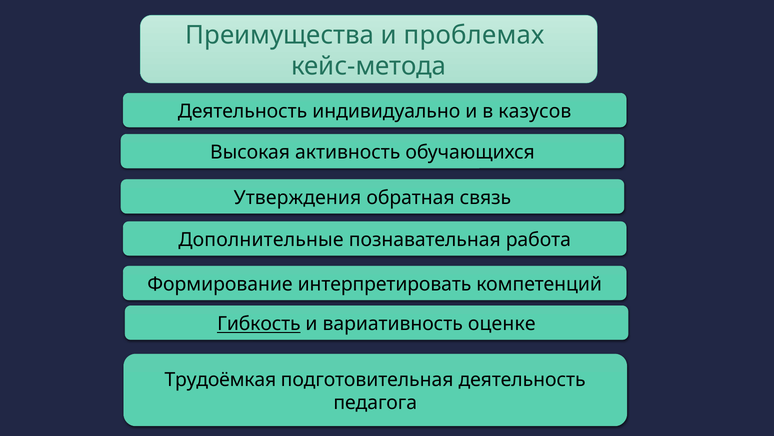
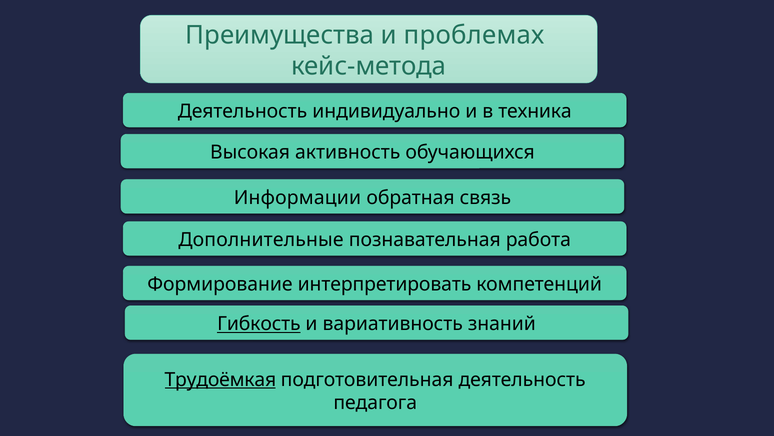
казусов: казусов -> техника
Утверждения: Утверждения -> Информации
оценке: оценке -> знаний
Трудоёмкая underline: none -> present
